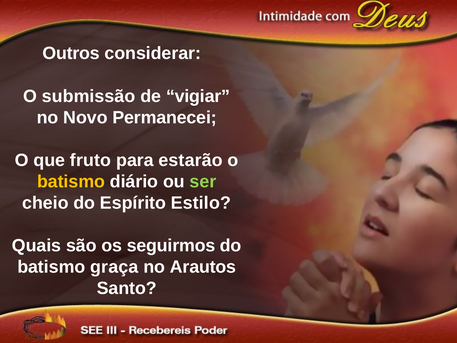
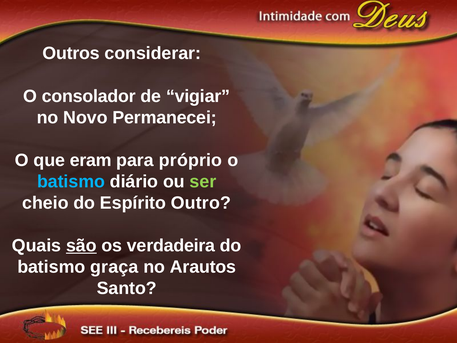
submissão: submissão -> consolador
fruto: fruto -> eram
estarão: estarão -> próprio
batismo at (71, 181) colour: yellow -> light blue
Estilo: Estilo -> Outro
são underline: none -> present
seguirmos: seguirmos -> verdadeira
